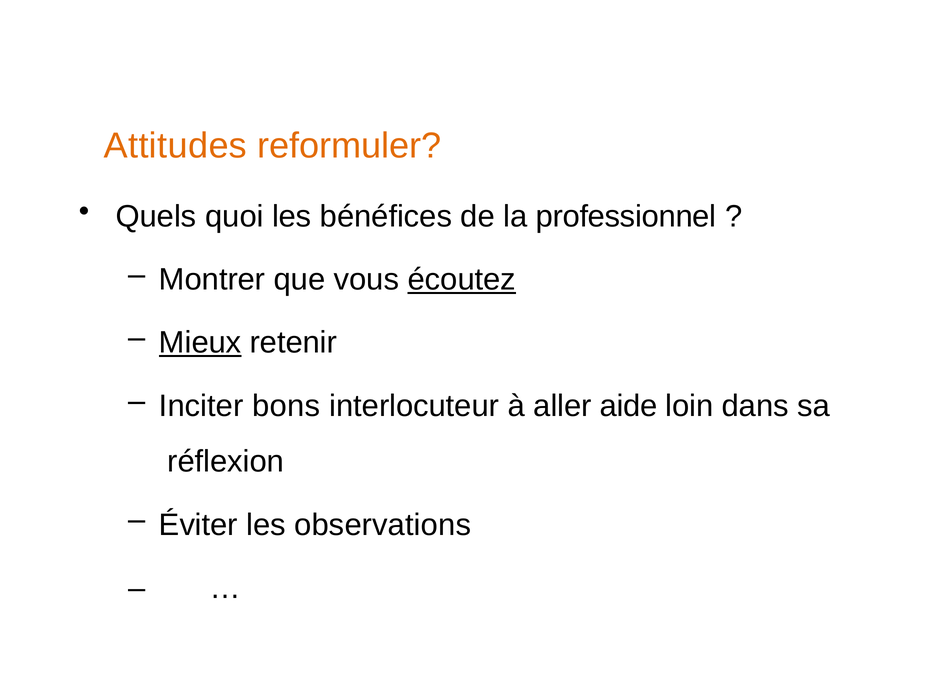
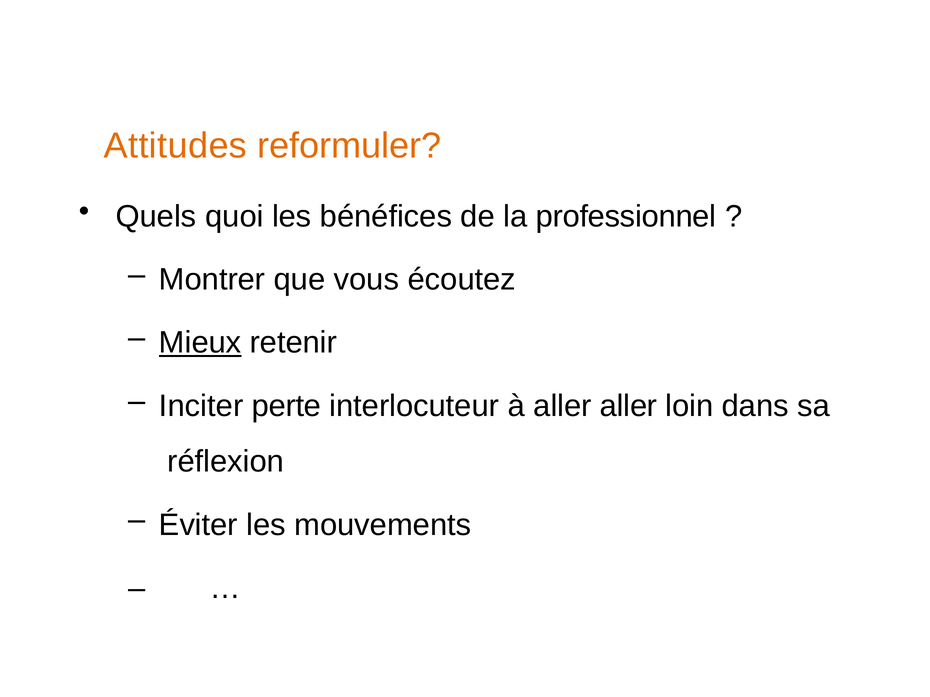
écoutez underline: present -> none
bons: bons -> perte
aller aide: aide -> aller
observations: observations -> mouvements
